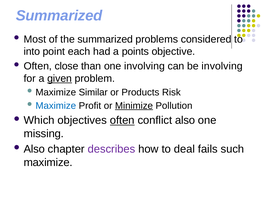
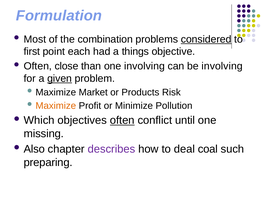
Summarized at (59, 16): Summarized -> Formulation
the summarized: summarized -> combination
considered underline: none -> present
into: into -> first
points: points -> things
Similar: Similar -> Market
Maximize at (56, 106) colour: blue -> orange
Minimize underline: present -> none
conflict also: also -> until
fails: fails -> coal
maximize at (48, 163): maximize -> preparing
